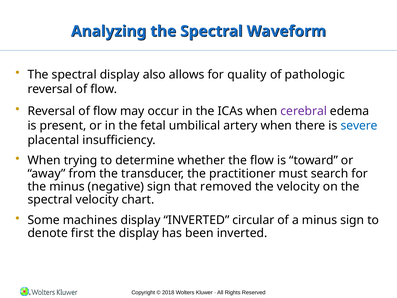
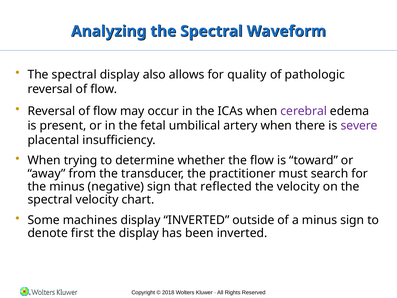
severe colour: blue -> purple
removed: removed -> reflected
circular: circular -> outside
